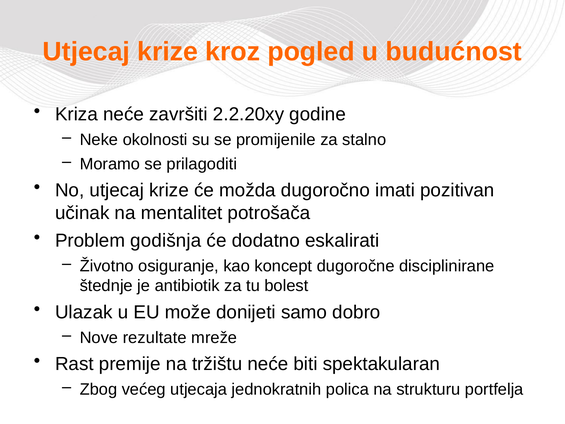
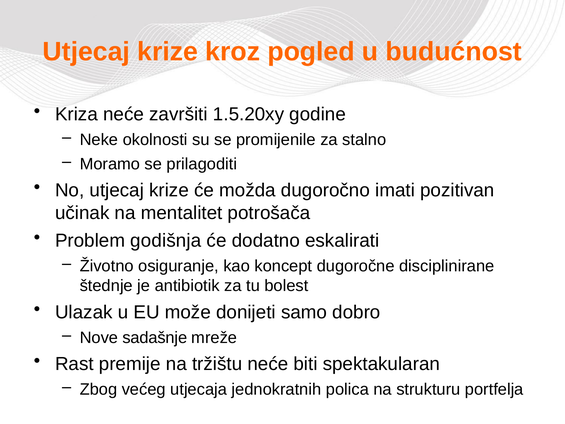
2.2.20xy: 2.2.20xy -> 1.5.20xy
rezultate: rezultate -> sadašnje
